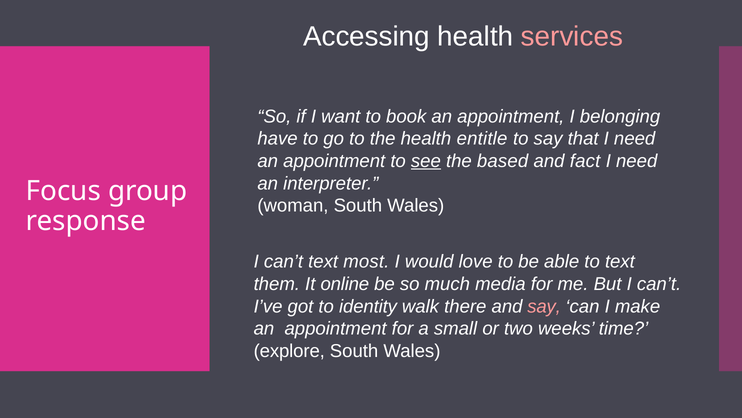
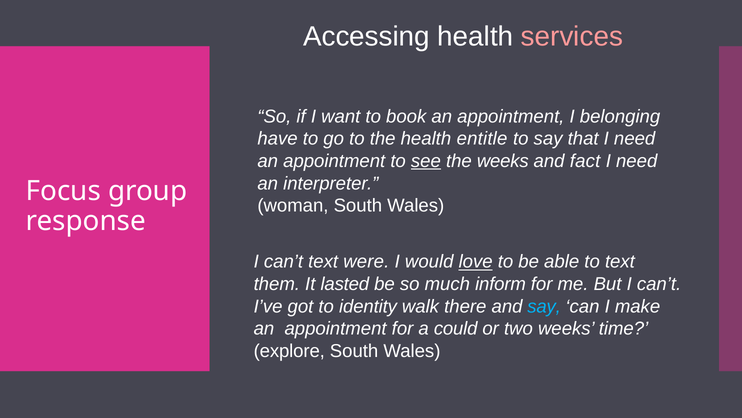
the based: based -> weeks
most: most -> were
love underline: none -> present
online: online -> lasted
media: media -> inform
say at (544, 306) colour: pink -> light blue
small: small -> could
